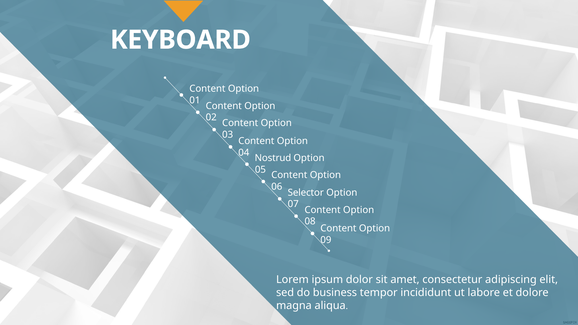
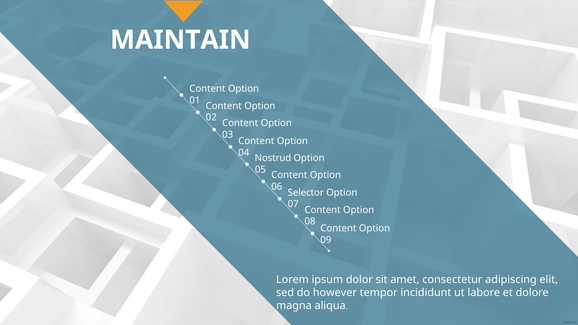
KEYBOARD: KEYBOARD -> MAINTAIN
business: business -> however
